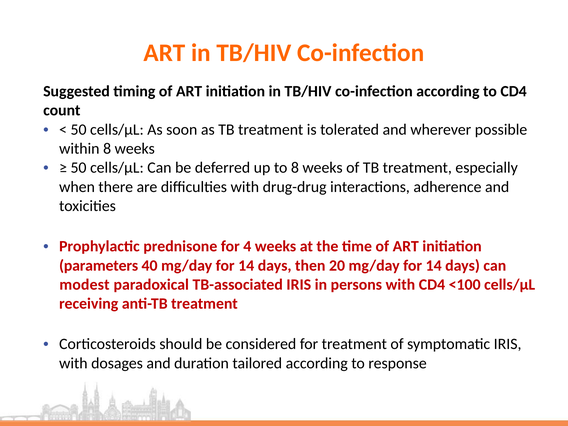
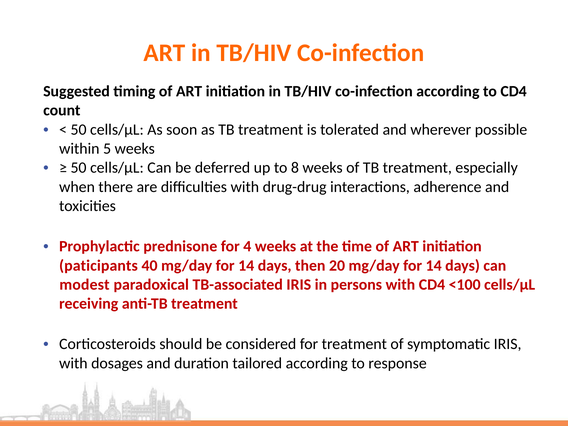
within 8: 8 -> 5
parameters: parameters -> paticipants
